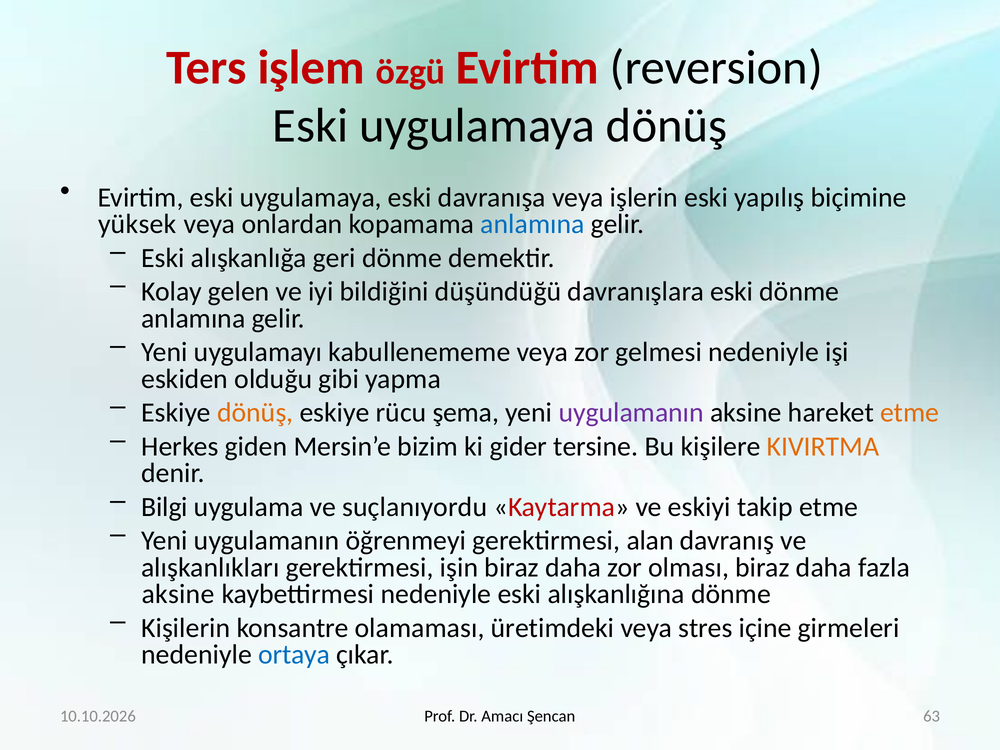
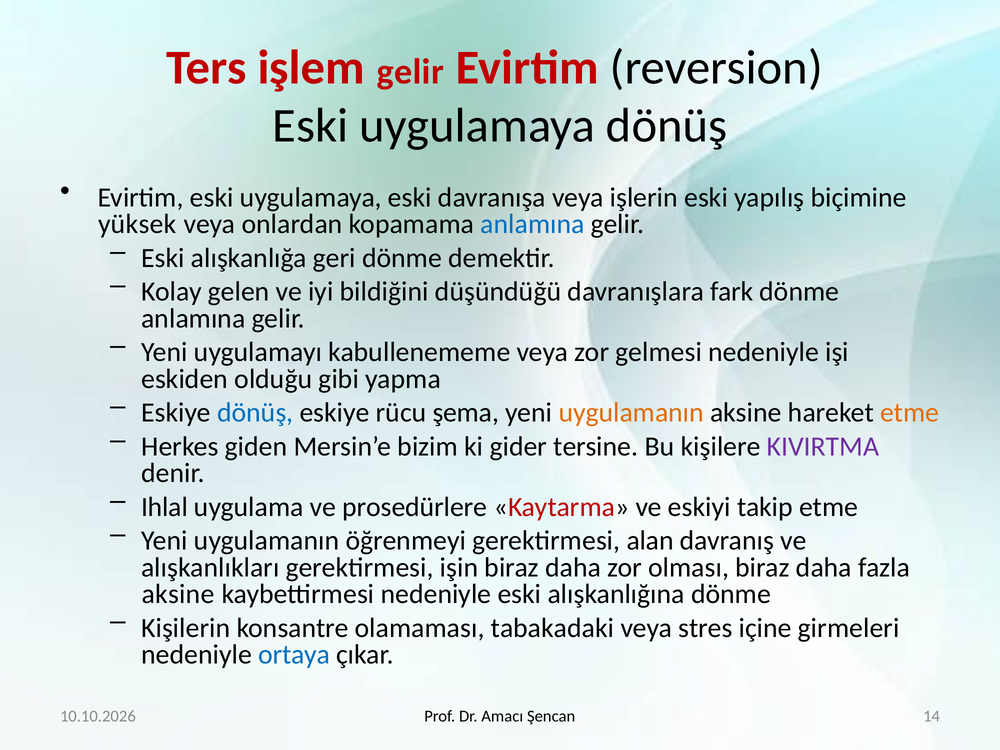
işlem özgü: özgü -> gelir
davranışlara eski: eski -> fark
dönüş at (255, 413) colour: orange -> blue
uygulamanın at (631, 413) colour: purple -> orange
KIVIRTMA colour: orange -> purple
Bilgi: Bilgi -> Ihlal
suçlanıyordu: suçlanıyordu -> prosedürlere
üretimdeki: üretimdeki -> tabakadaki
63: 63 -> 14
